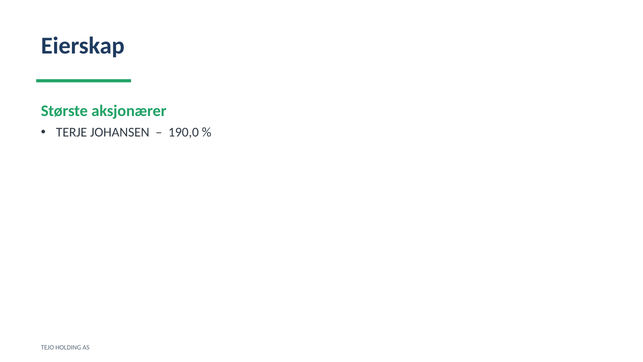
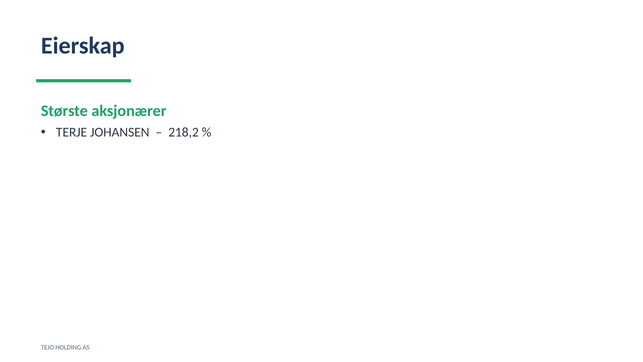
190,0: 190,0 -> 218,2
